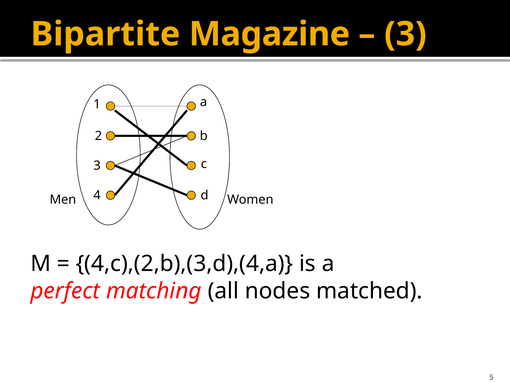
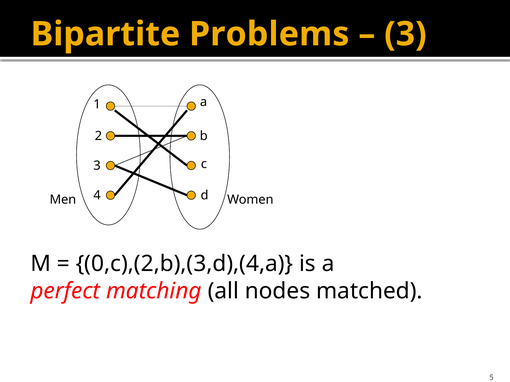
Magazine: Magazine -> Problems
4,c),(2,b),(3,d),(4,a: 4,c),(2,b),(3,d),(4,a -> 0,c),(2,b),(3,d),(4,a
